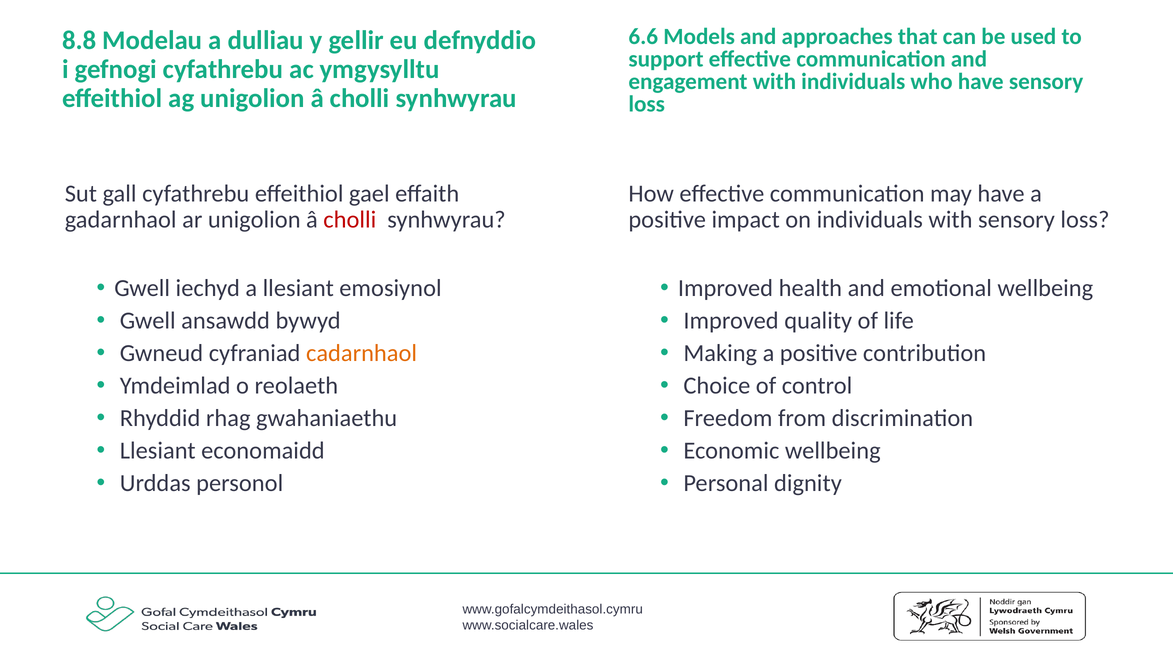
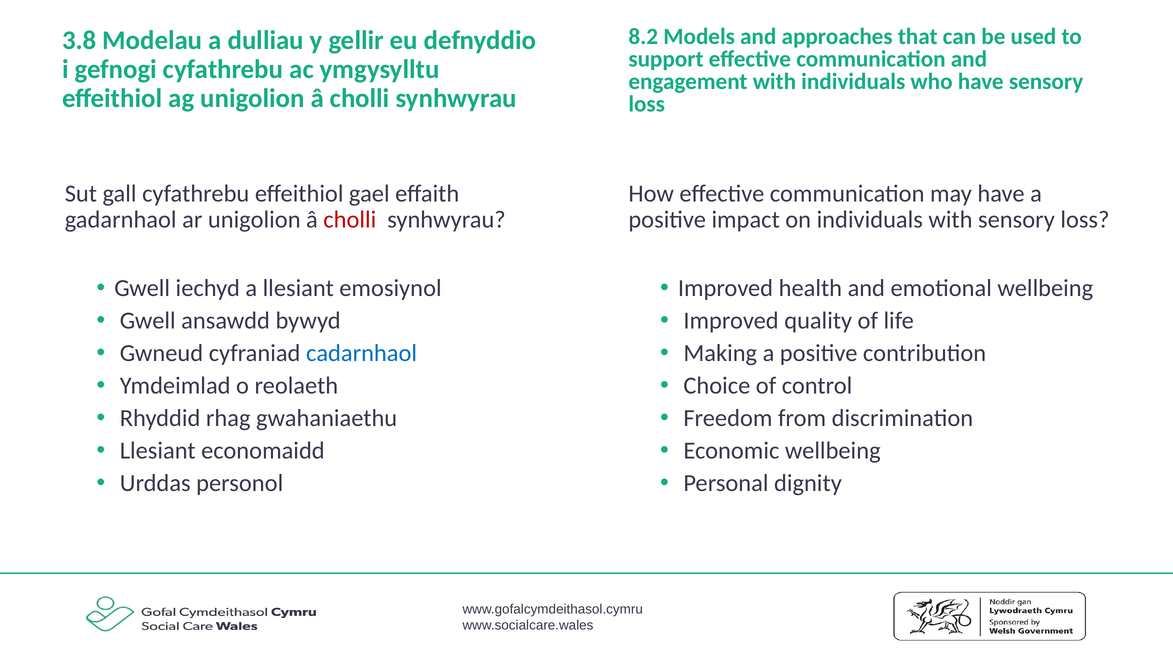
6.6: 6.6 -> 8.2
8.8: 8.8 -> 3.8
cadarnhaol colour: orange -> blue
